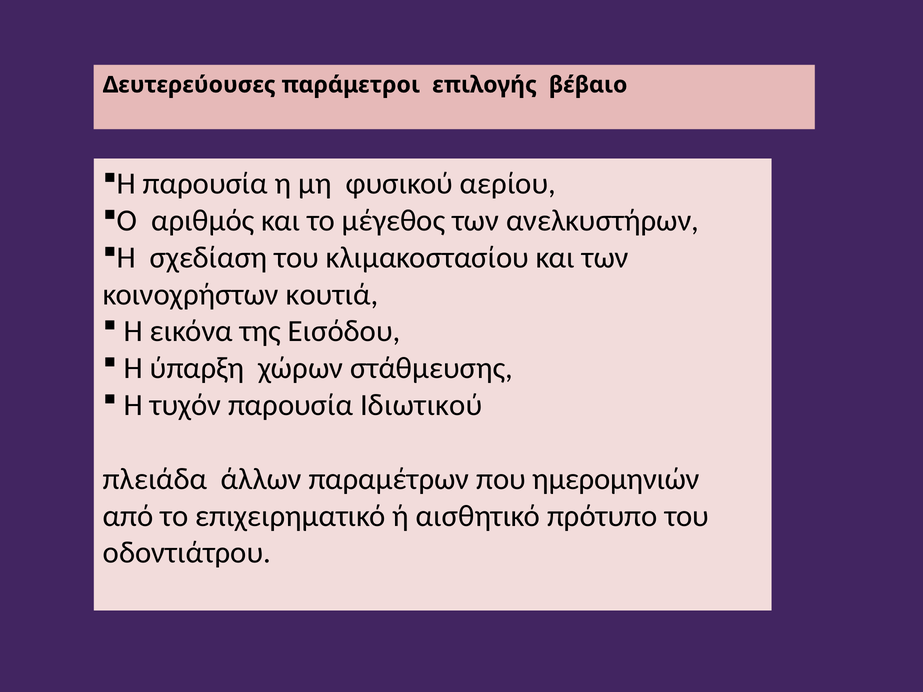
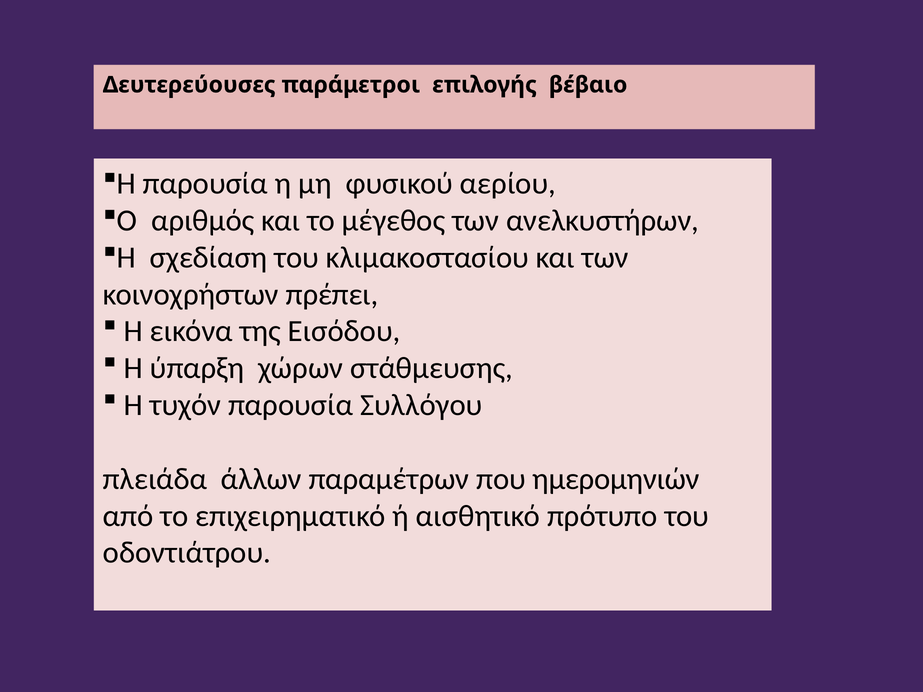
κουτιά: κουτιά -> πρέπει
Ιδιωτικού: Ιδιωτικού -> Συλλόγου
